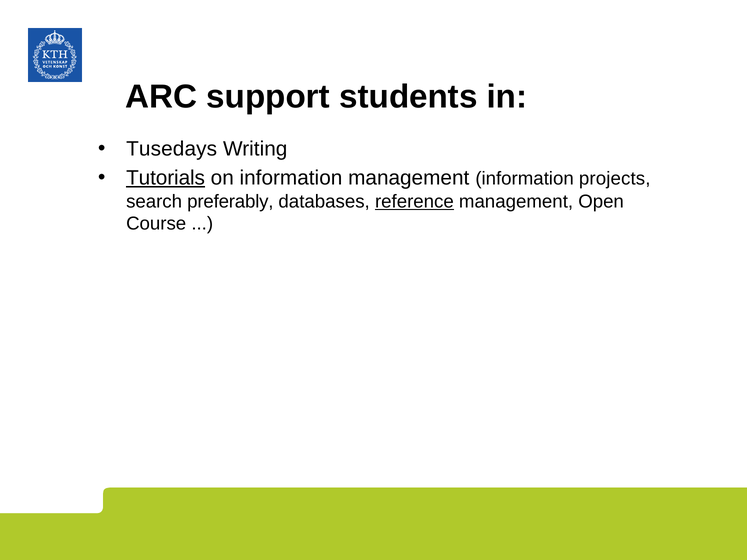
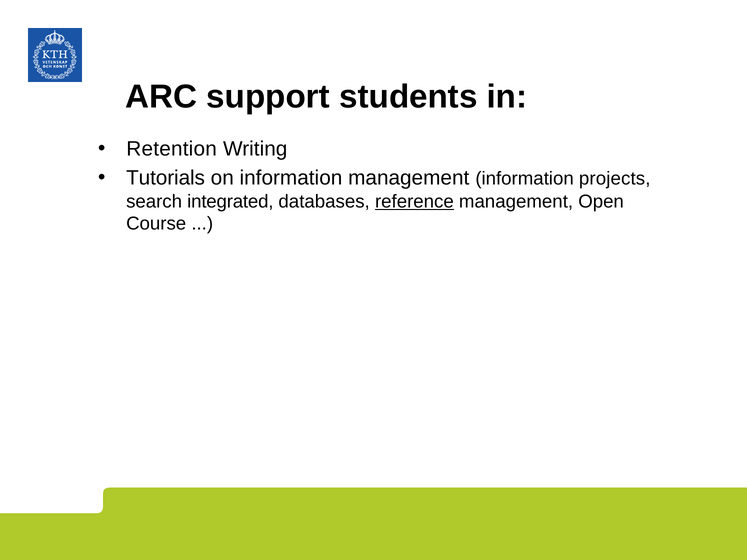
Tusedays: Tusedays -> Retention
Tutorials underline: present -> none
preferably: preferably -> integrated
